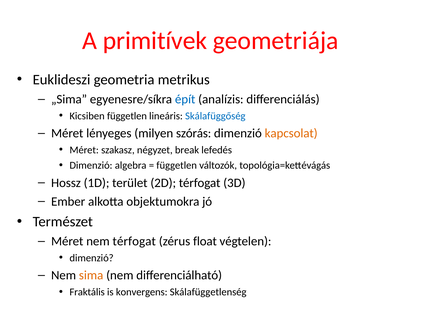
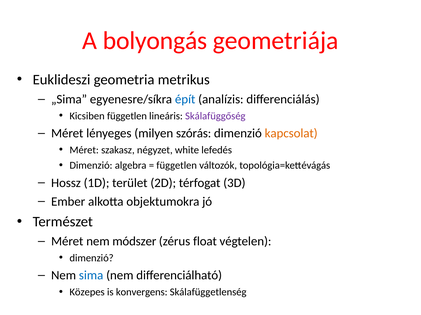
primitívek: primitívek -> bolyongás
Skálafüggőség colour: blue -> purple
break: break -> white
nem térfogat: térfogat -> módszer
sima colour: orange -> blue
Fraktális: Fraktális -> Közepes
